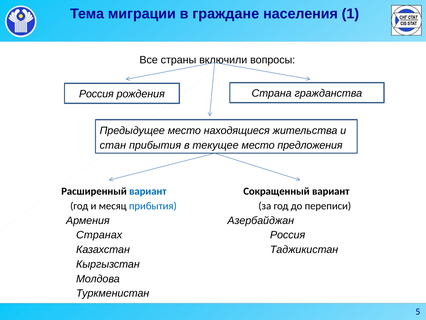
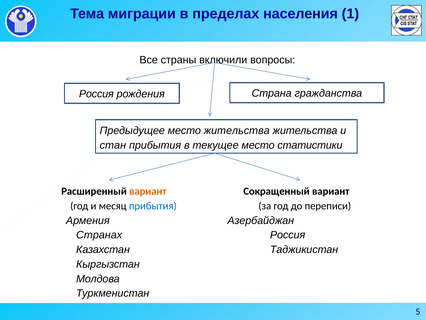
граждане: граждане -> пределах
место находящиеся: находящиеся -> жительства
предложения: предложения -> статистики
вариант at (148, 191) colour: blue -> orange
